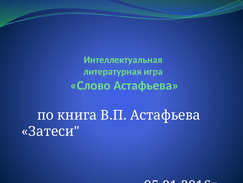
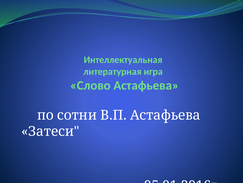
книга: книга -> сотни
